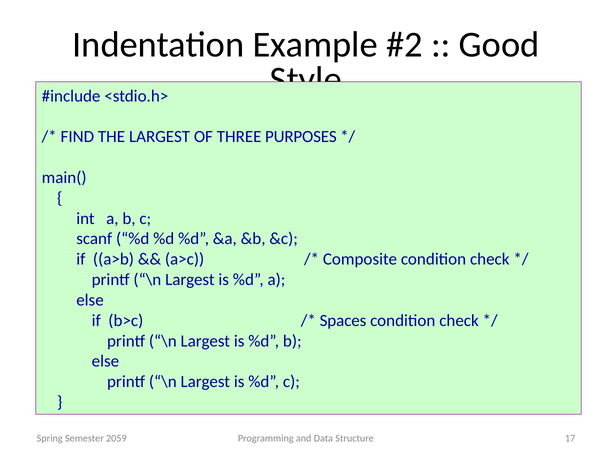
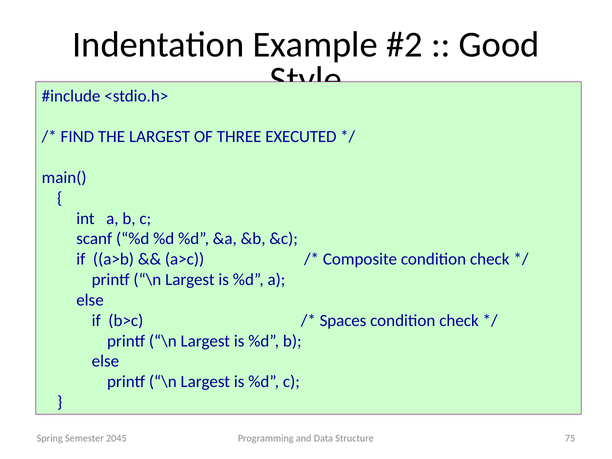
PURPOSES: PURPOSES -> EXECUTED
2059: 2059 -> 2045
17: 17 -> 75
